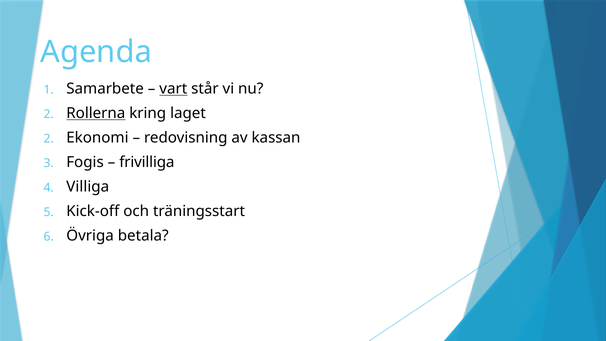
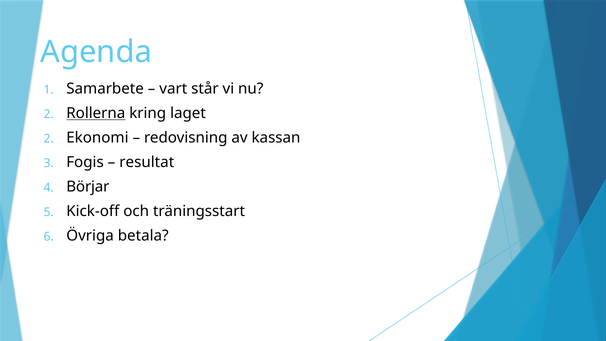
vart underline: present -> none
frivilliga: frivilliga -> resultat
Villiga: Villiga -> Börjar
